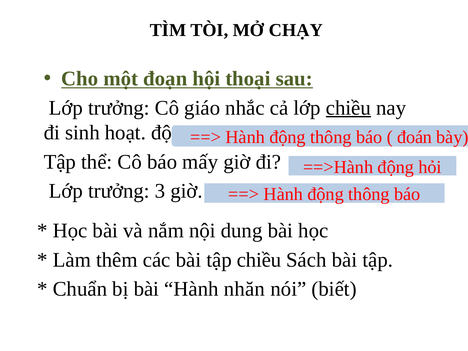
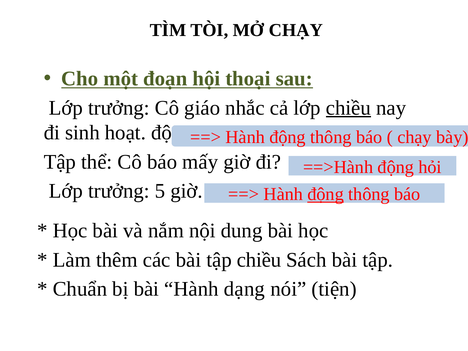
đoán at (415, 137): đoán -> chạy
3: 3 -> 5
động at (326, 194) underline: none -> present
nhăn: nhăn -> dạng
biết: biết -> tiện
